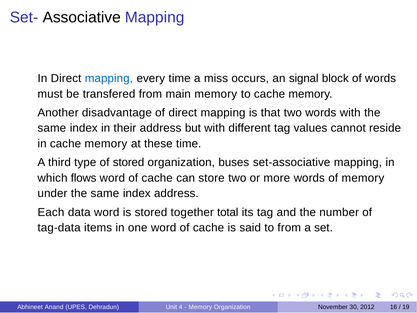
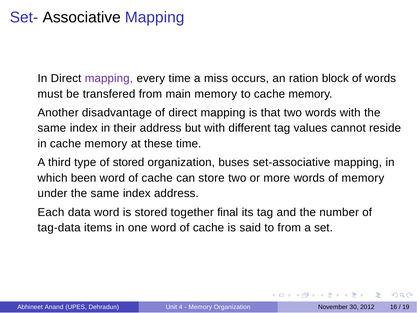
mapping at (109, 78) colour: blue -> purple
signal: signal -> ration
flows: flows -> been
total: total -> final
